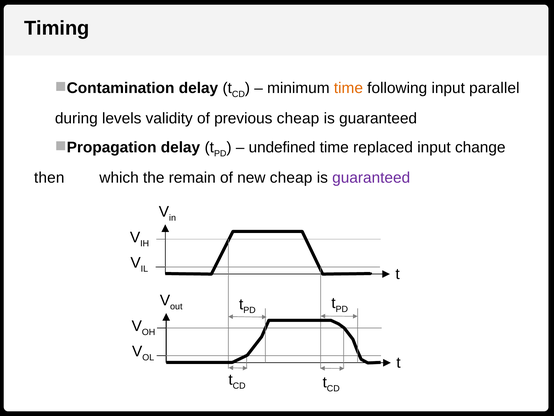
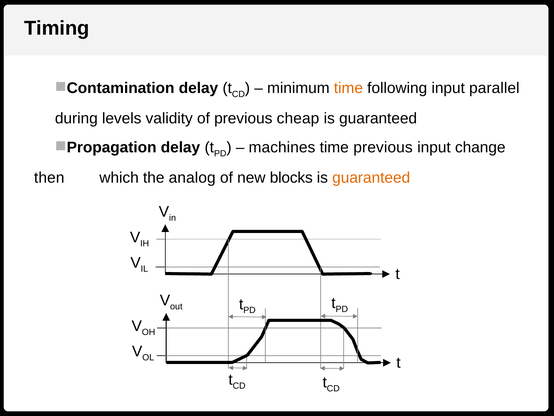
undefined: undefined -> machines
time replaced: replaced -> previous
remain: remain -> analog
new cheap: cheap -> blocks
guaranteed at (371, 178) colour: purple -> orange
